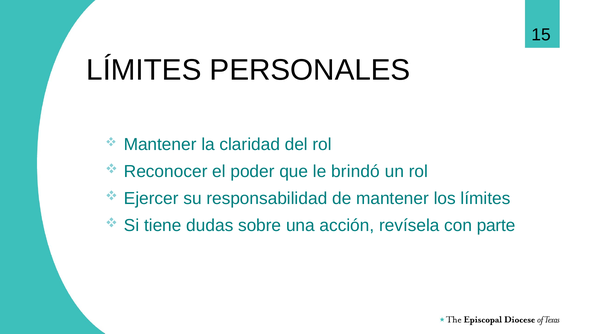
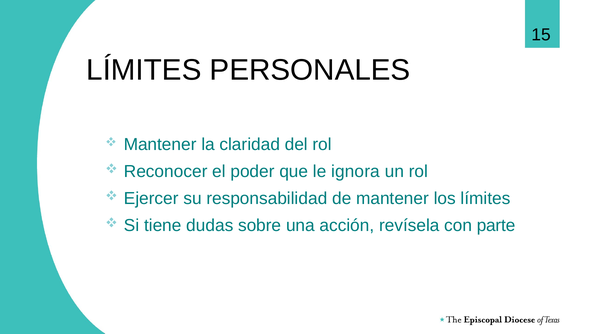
brindó: brindó -> ignora
